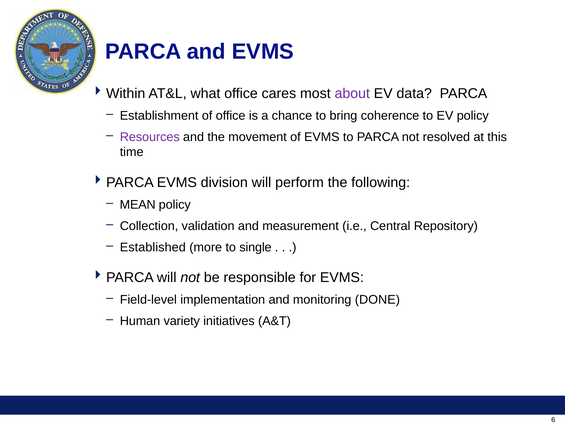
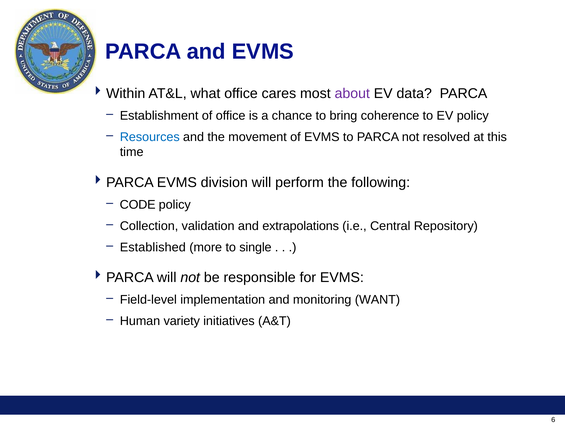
Resources colour: purple -> blue
MEAN: MEAN -> CODE
measurement: measurement -> extrapolations
DONE: DONE -> WANT
